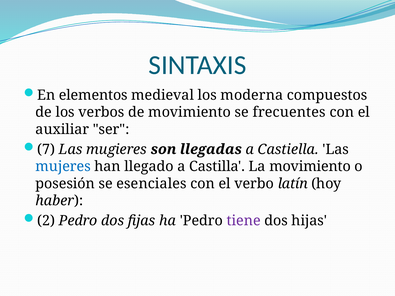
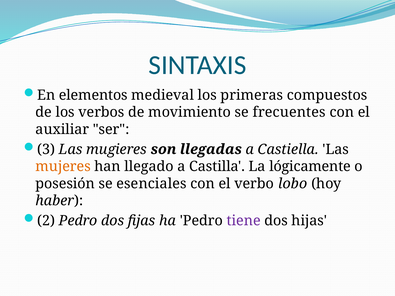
moderna: moderna -> primeras
7: 7 -> 3
mujeres colour: blue -> orange
La movimiento: movimiento -> lógicamente
latín: latín -> lobo
